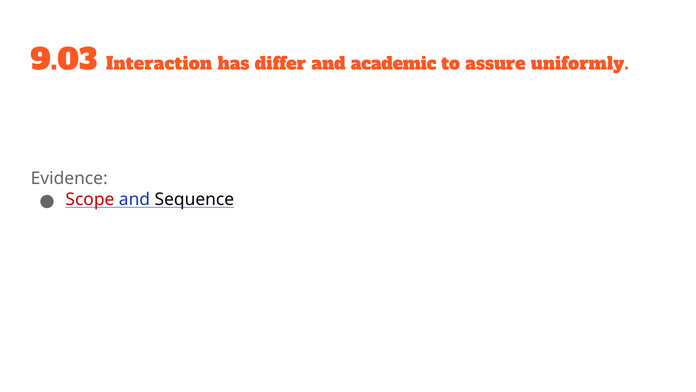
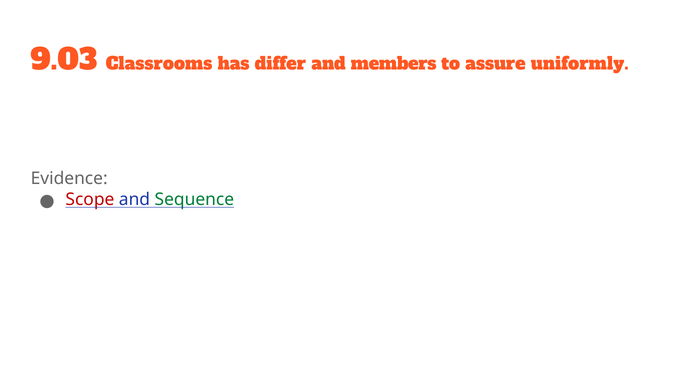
Interaction: Interaction -> Classrooms
academic: academic -> members
Sequence colour: black -> green
